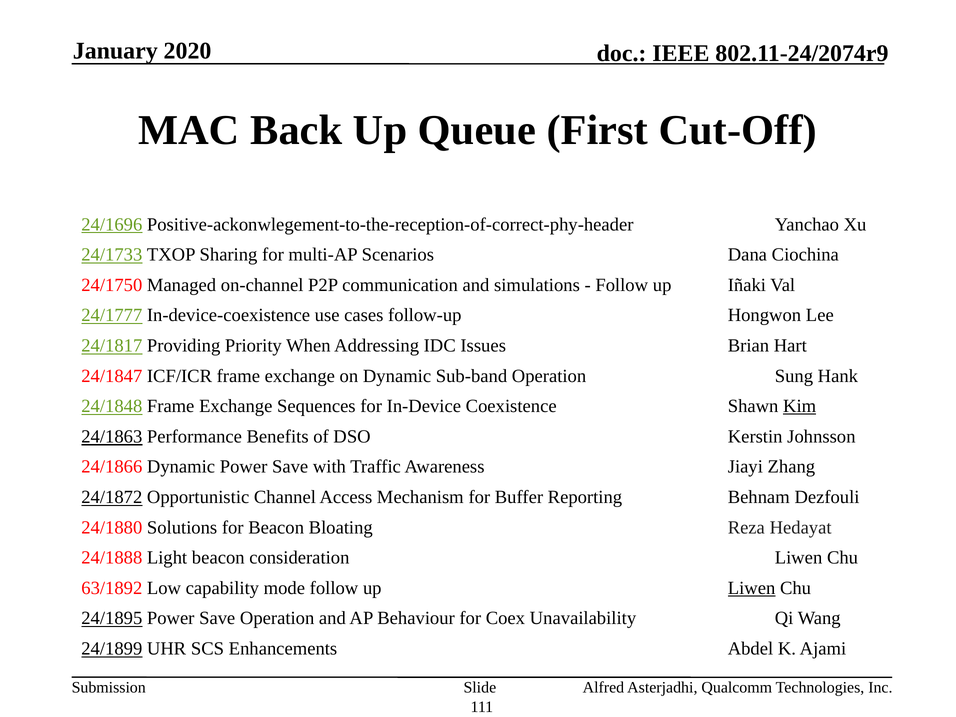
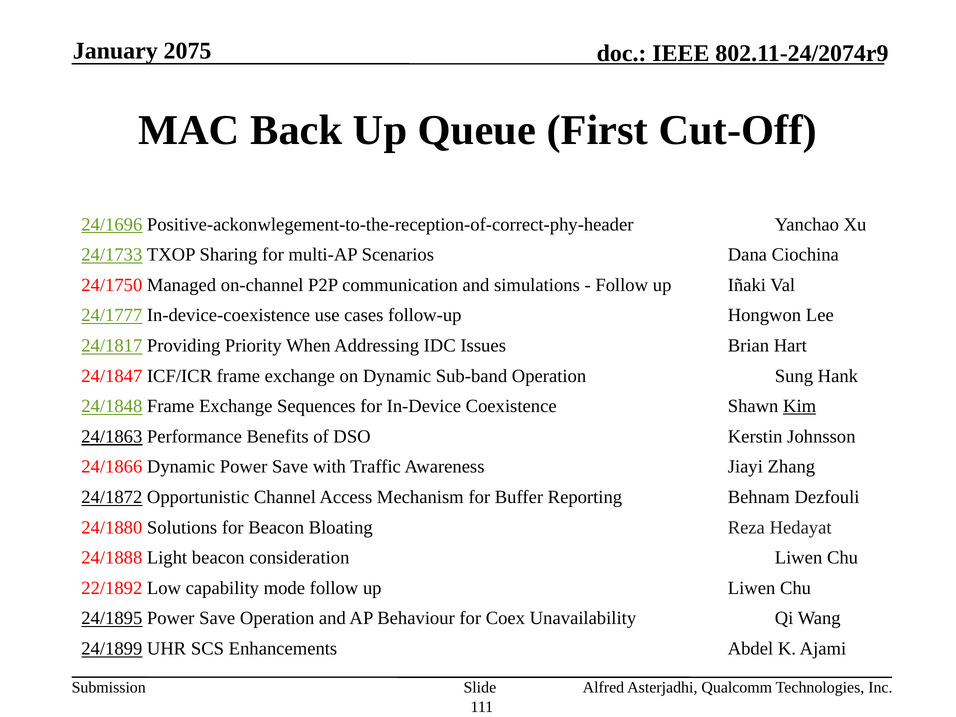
2020: 2020 -> 2075
63/1892: 63/1892 -> 22/1892
Liwen at (752, 588) underline: present -> none
